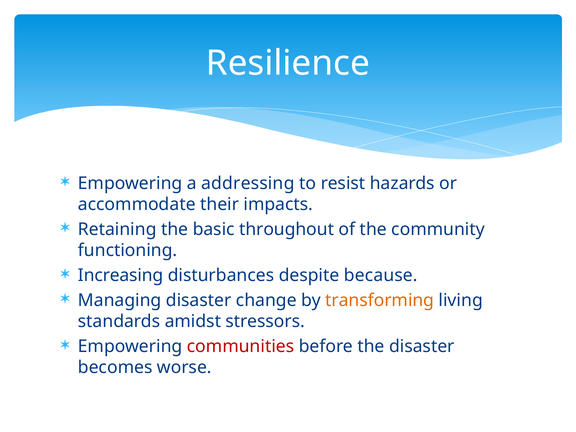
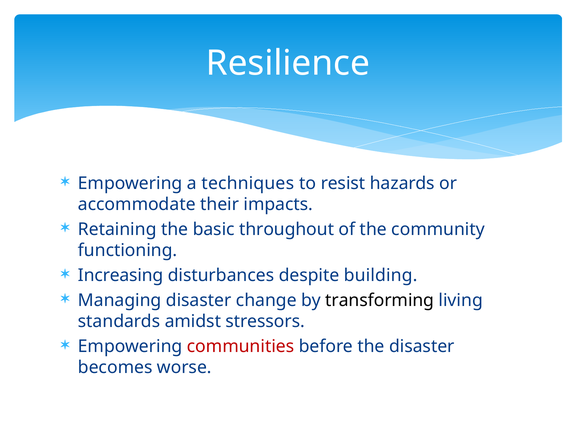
addressing: addressing -> techniques
because: because -> building
transforming colour: orange -> black
